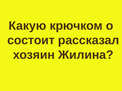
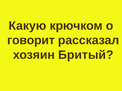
состоит: состоит -> говорит
Жилина: Жилина -> Бритый
